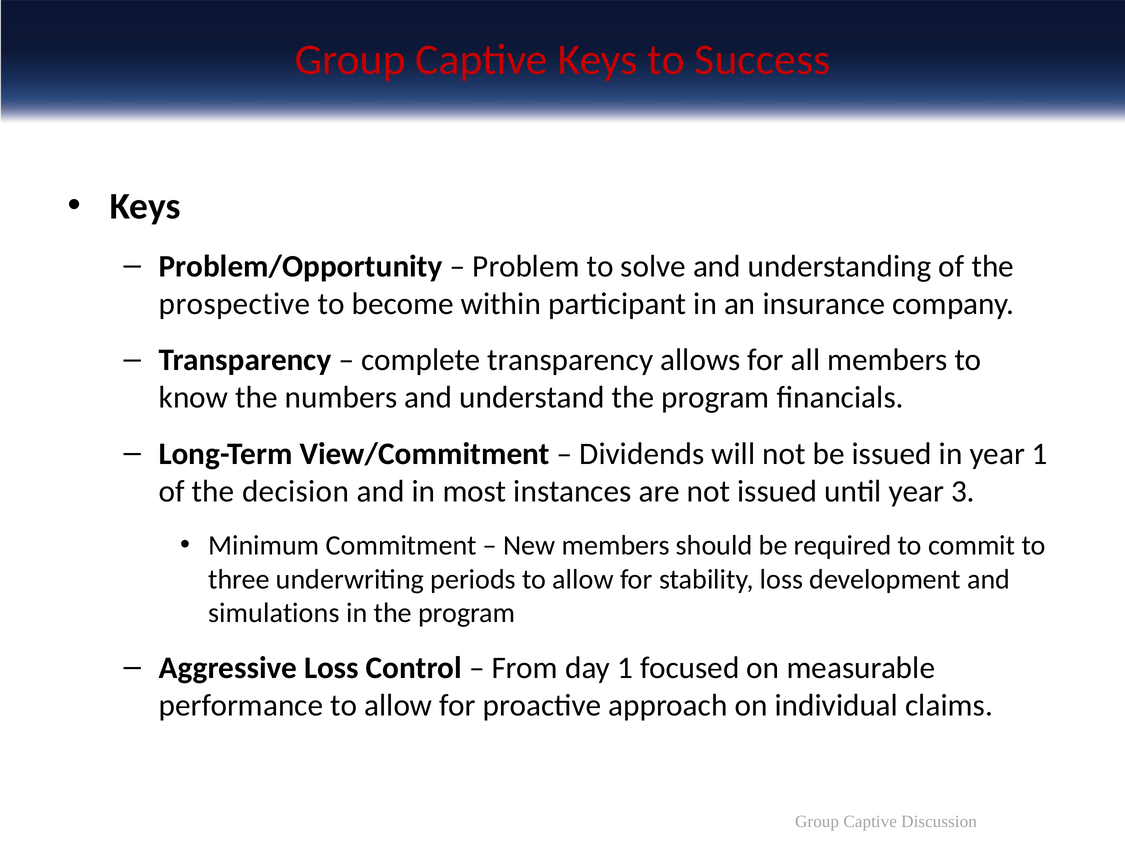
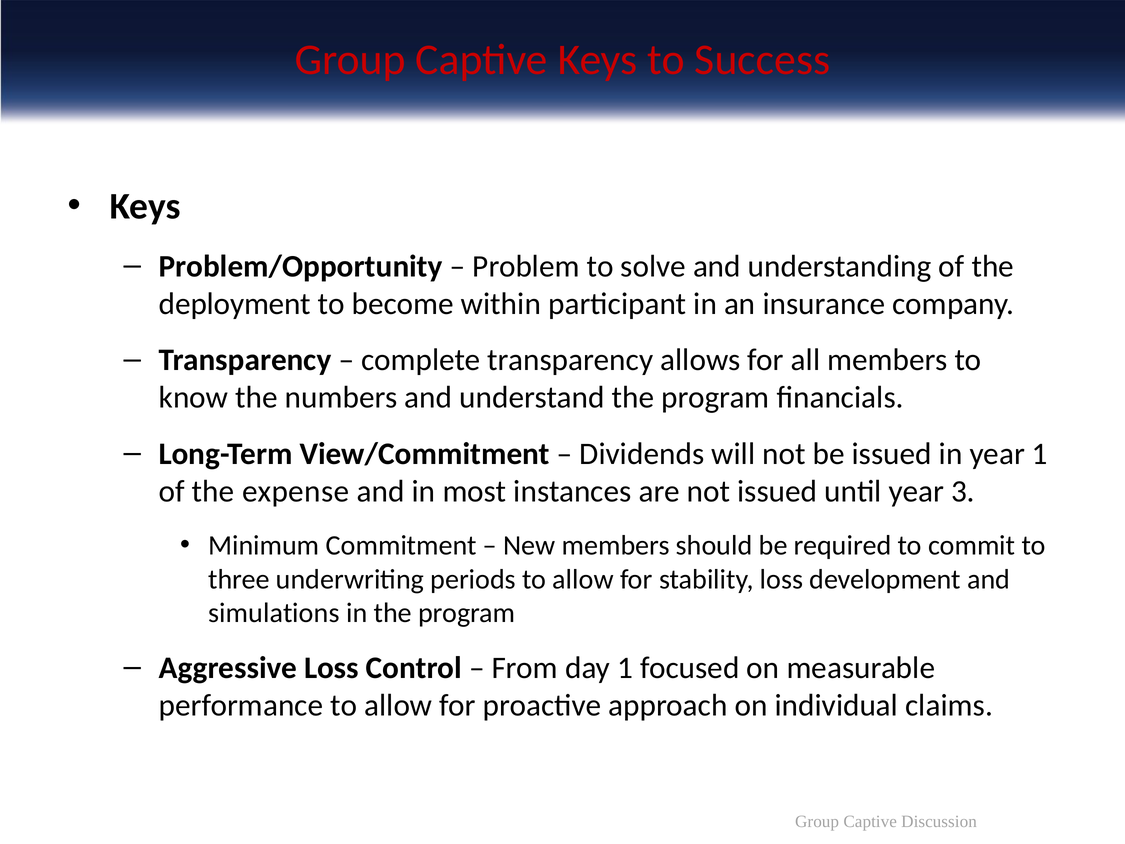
prospective: prospective -> deployment
decision: decision -> expense
